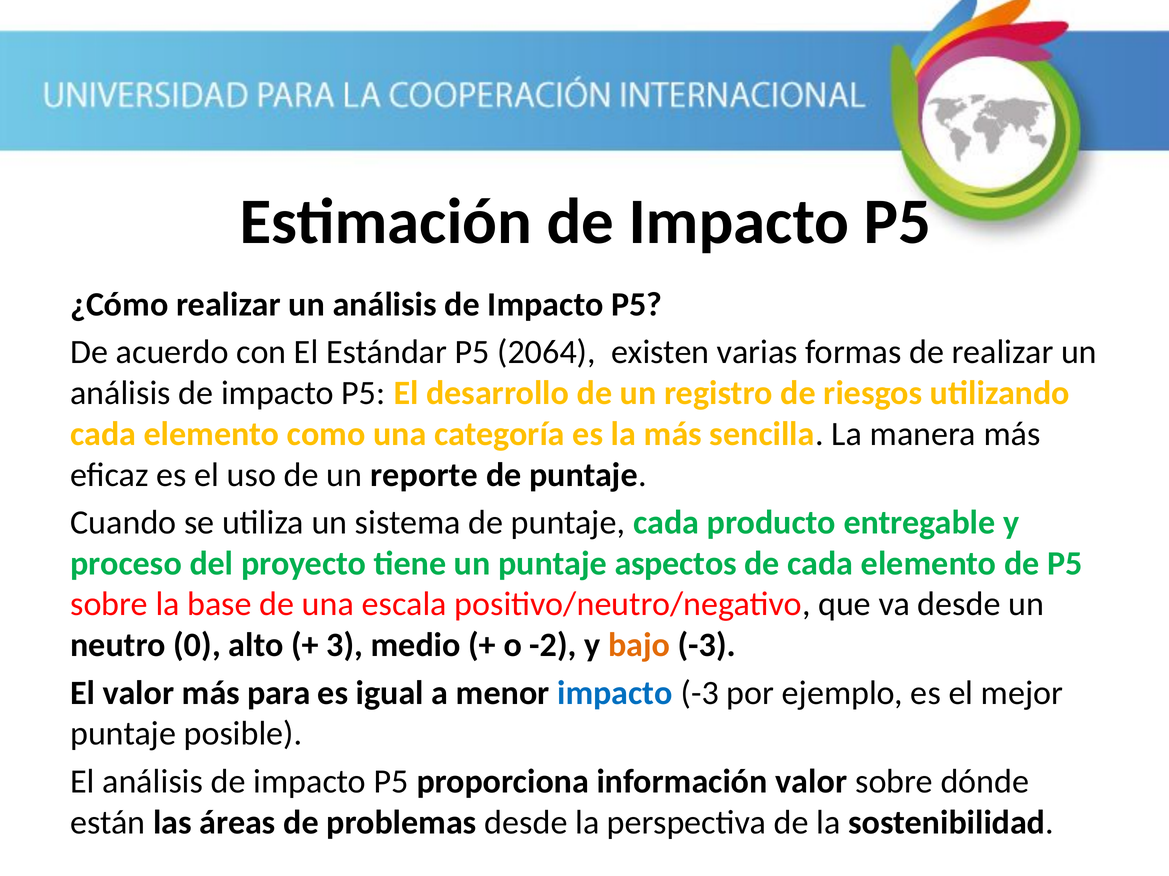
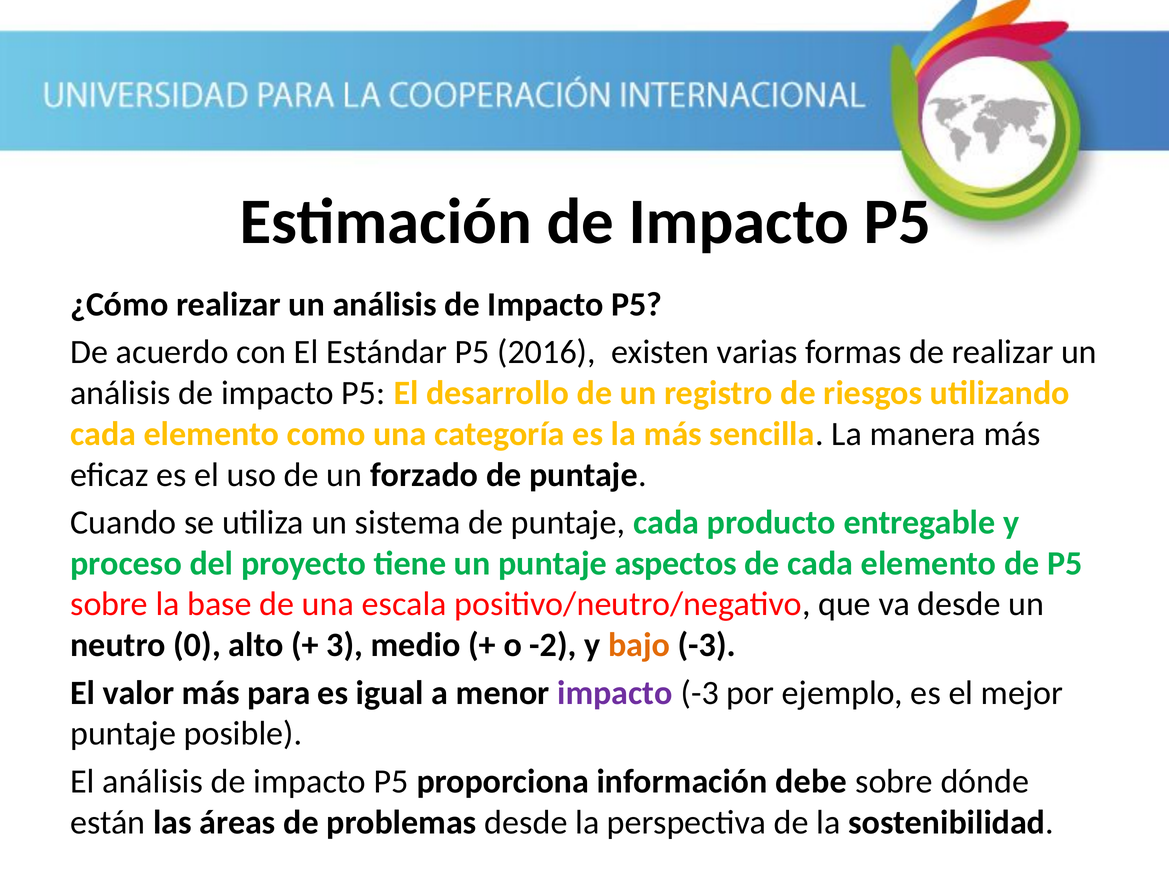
2064: 2064 -> 2016
reporte: reporte -> forzado
impacto at (615, 693) colour: blue -> purple
información valor: valor -> debe
